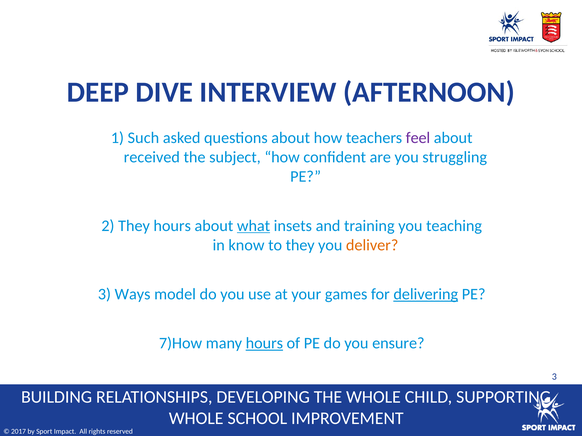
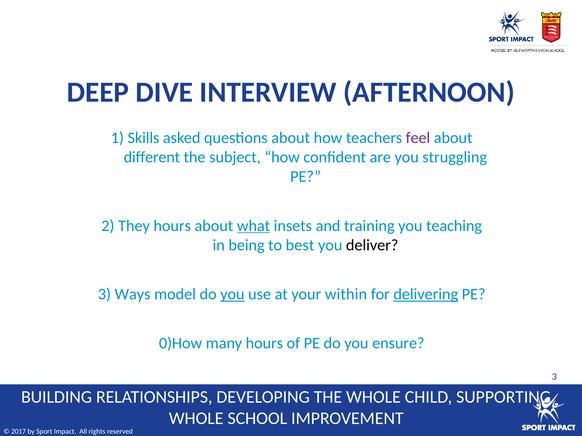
Such: Such -> Skills
received: received -> different
know: know -> being
to they: they -> best
deliver colour: orange -> black
you at (232, 295) underline: none -> present
games: games -> within
7)How: 7)How -> 0)How
hours at (264, 344) underline: present -> none
